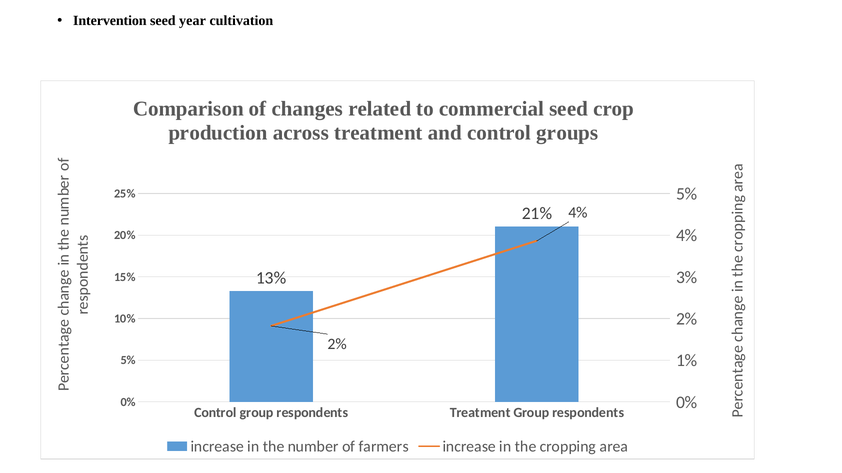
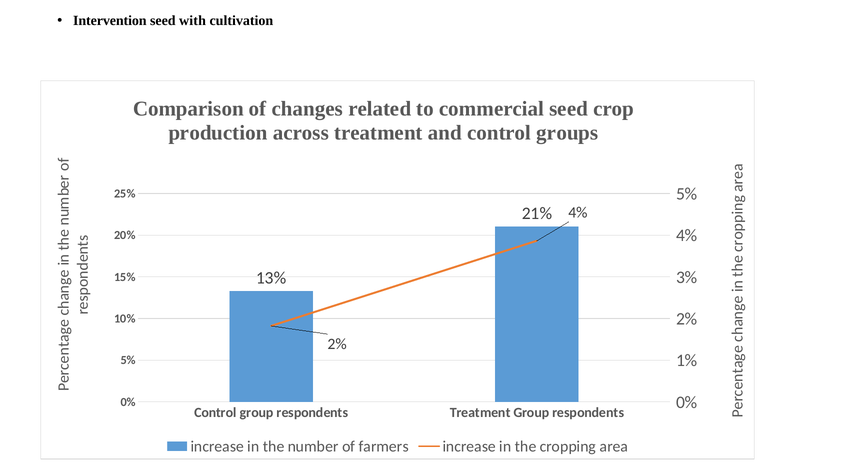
year: year -> with
